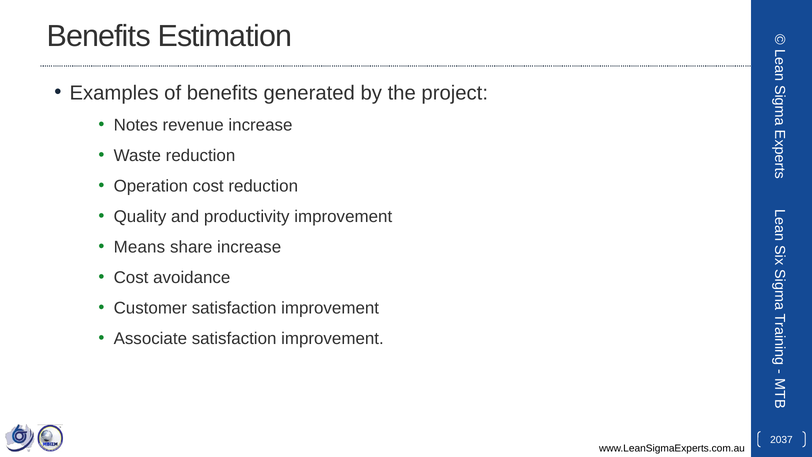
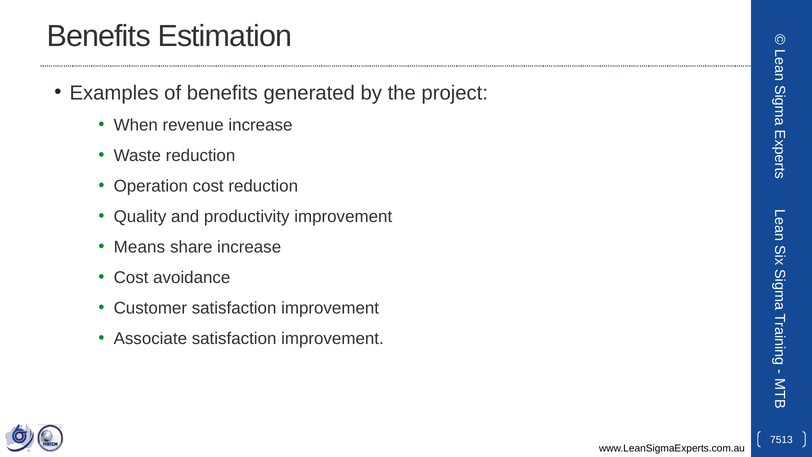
Notes: Notes -> When
2037: 2037 -> 7513
